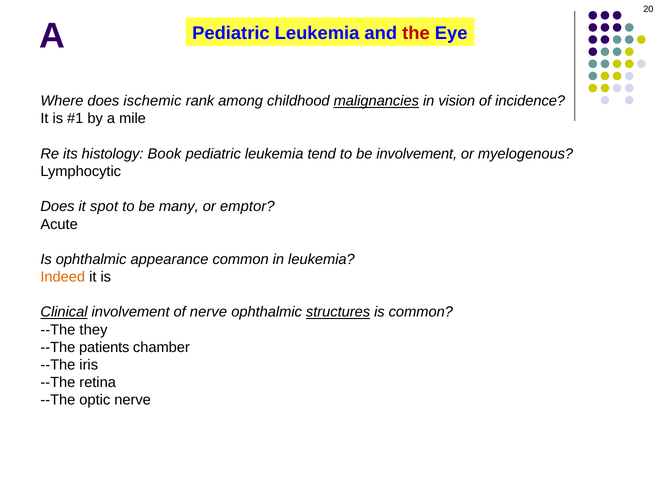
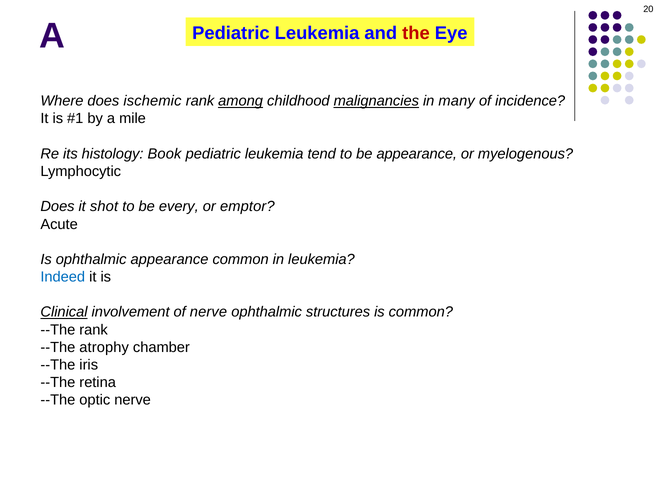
among underline: none -> present
vision: vision -> many
be involvement: involvement -> appearance
spot: spot -> shot
many: many -> every
Indeed colour: orange -> blue
structures underline: present -> none
--The they: they -> rank
patients: patients -> atrophy
